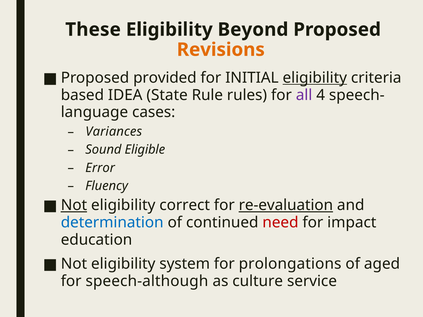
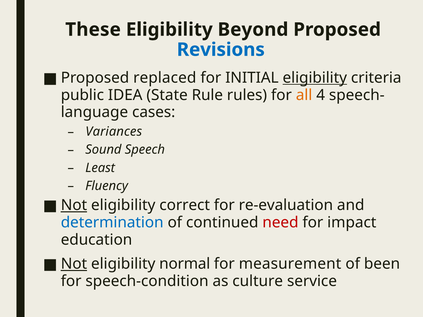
Revisions colour: orange -> blue
provided: provided -> replaced
based: based -> public
all colour: purple -> orange
Eligible: Eligible -> Speech
Error: Error -> Least
re-evaluation underline: present -> none
Not at (74, 264) underline: none -> present
system: system -> normal
prolongations: prolongations -> measurement
aged: aged -> been
speech-although: speech-although -> speech-condition
